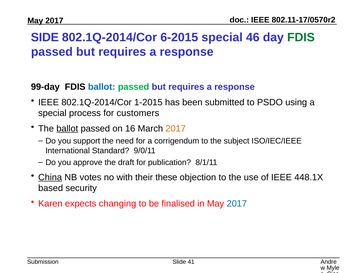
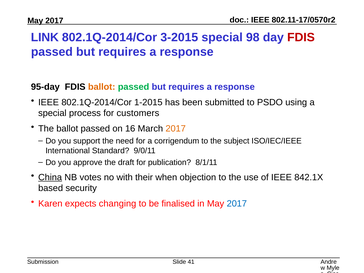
SIDE: SIDE -> LINK
6-2015: 6-2015 -> 3-2015
46: 46 -> 98
FDIS at (301, 37) colour: green -> red
99-day: 99-day -> 95-day
ballot at (102, 87) colour: blue -> orange
ballot at (67, 129) underline: present -> none
these: these -> when
448.1X: 448.1X -> 842.1X
